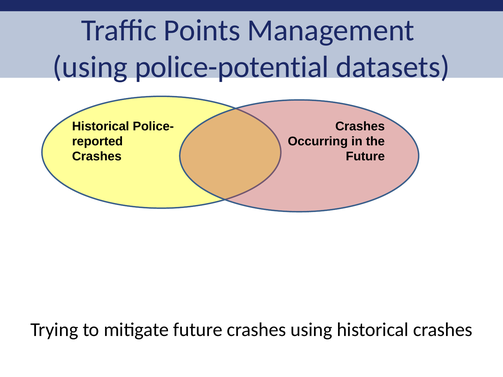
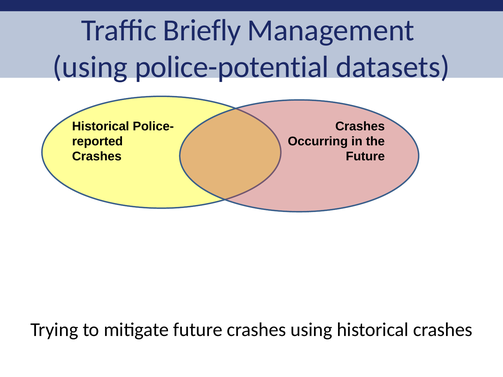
Points: Points -> Briefly
